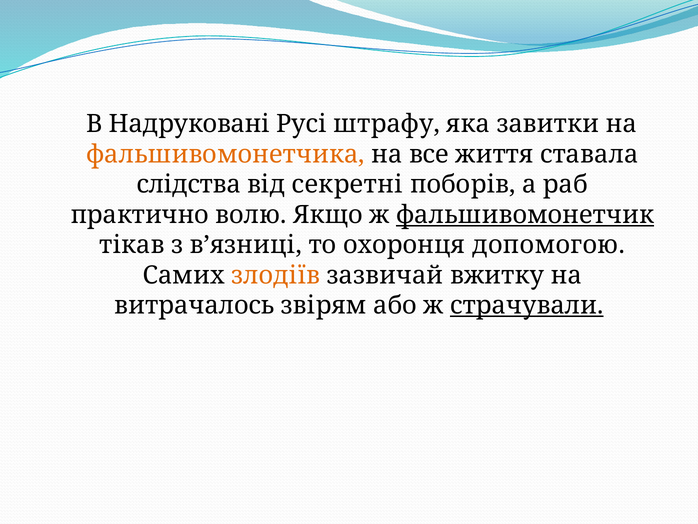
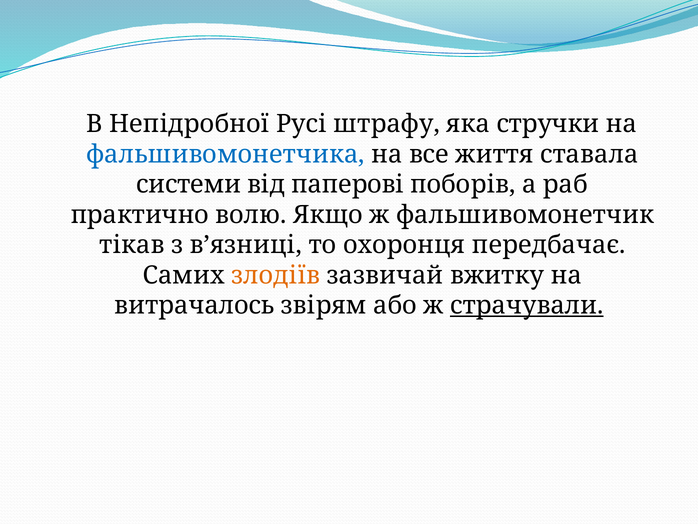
Надруковані: Надруковані -> Непідробної
завитки: завитки -> стручки
фальшивомонетчика colour: orange -> blue
слідства: слідства -> системи
секретні: секретні -> паперові
фальшивомонетчик underline: present -> none
допомогою: допомогою -> передбачає
